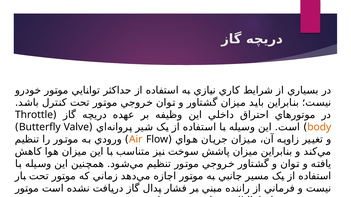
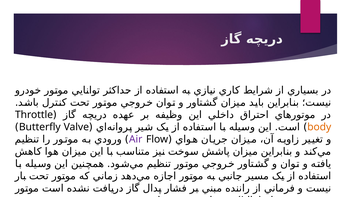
Air colour: orange -> purple
